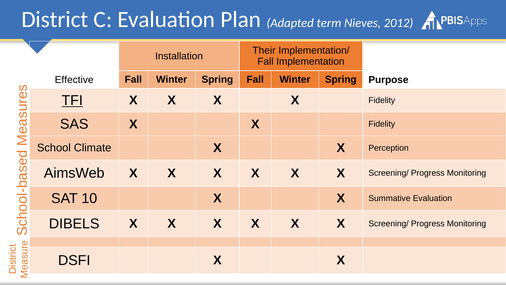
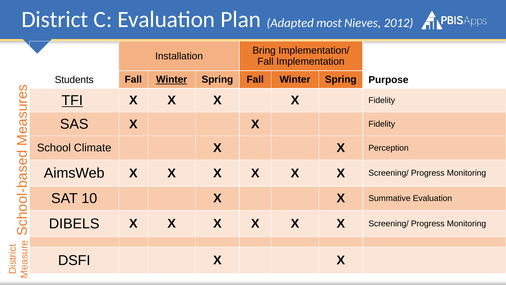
term: term -> most
Their: Their -> Bring
Winter at (172, 80) underline: none -> present
Effective: Effective -> Students
